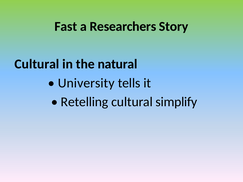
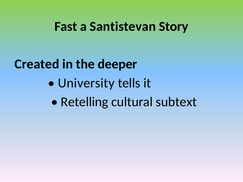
Researchers: Researchers -> Santistevan
Cultural at (37, 64): Cultural -> Created
natural: natural -> deeper
simplify: simplify -> subtext
